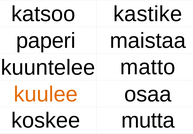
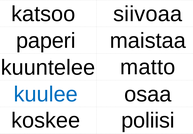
kastike: kastike -> siivoaa
kuulee colour: orange -> blue
mutta: mutta -> poliisi
